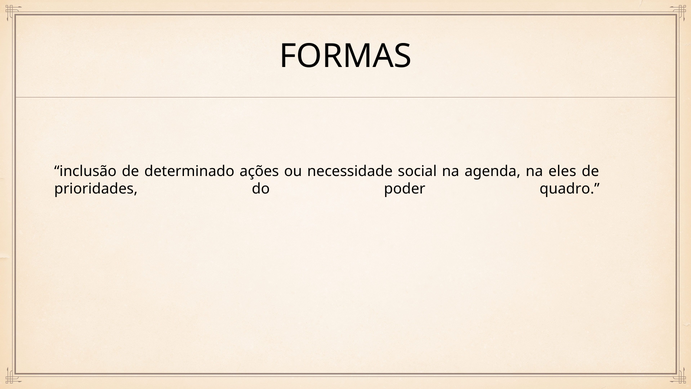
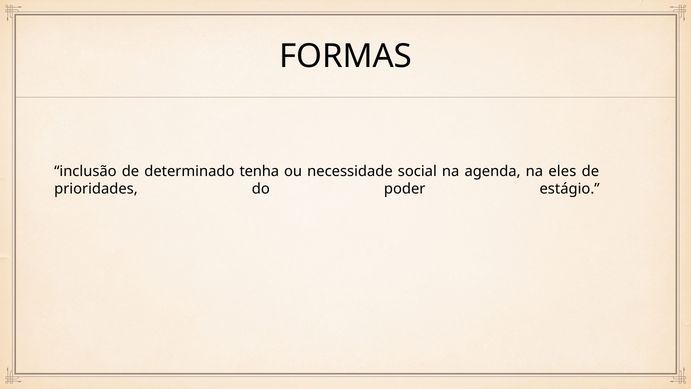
ações: ações -> tenha
quadro: quadro -> estágio
